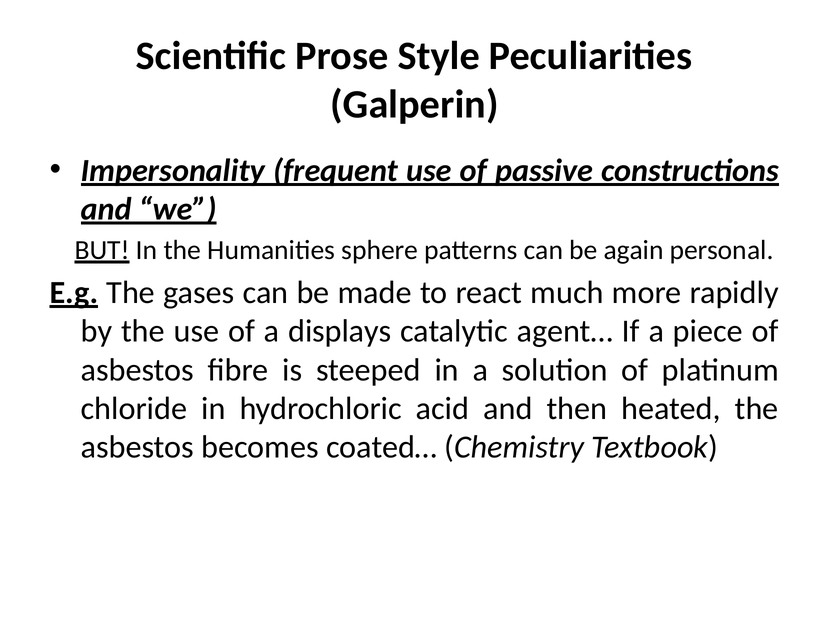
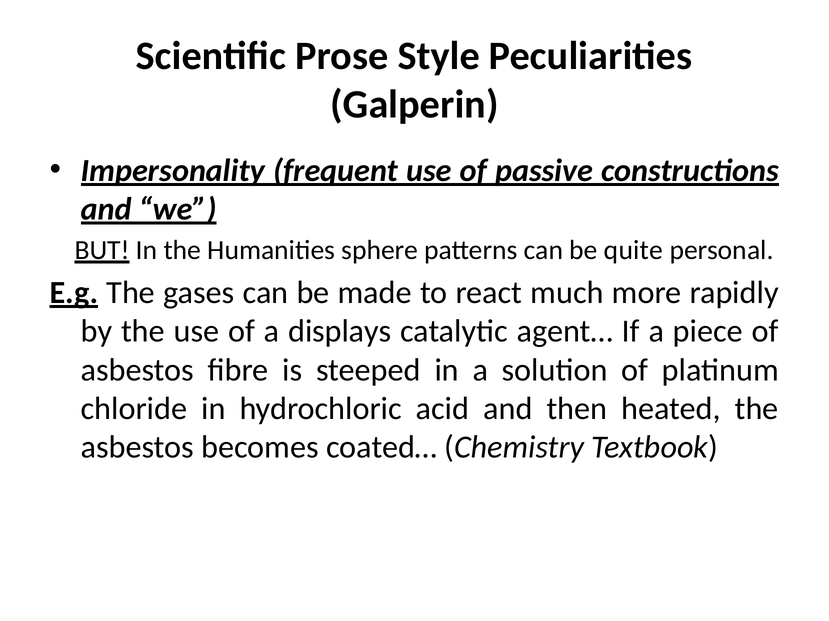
again: again -> quite
